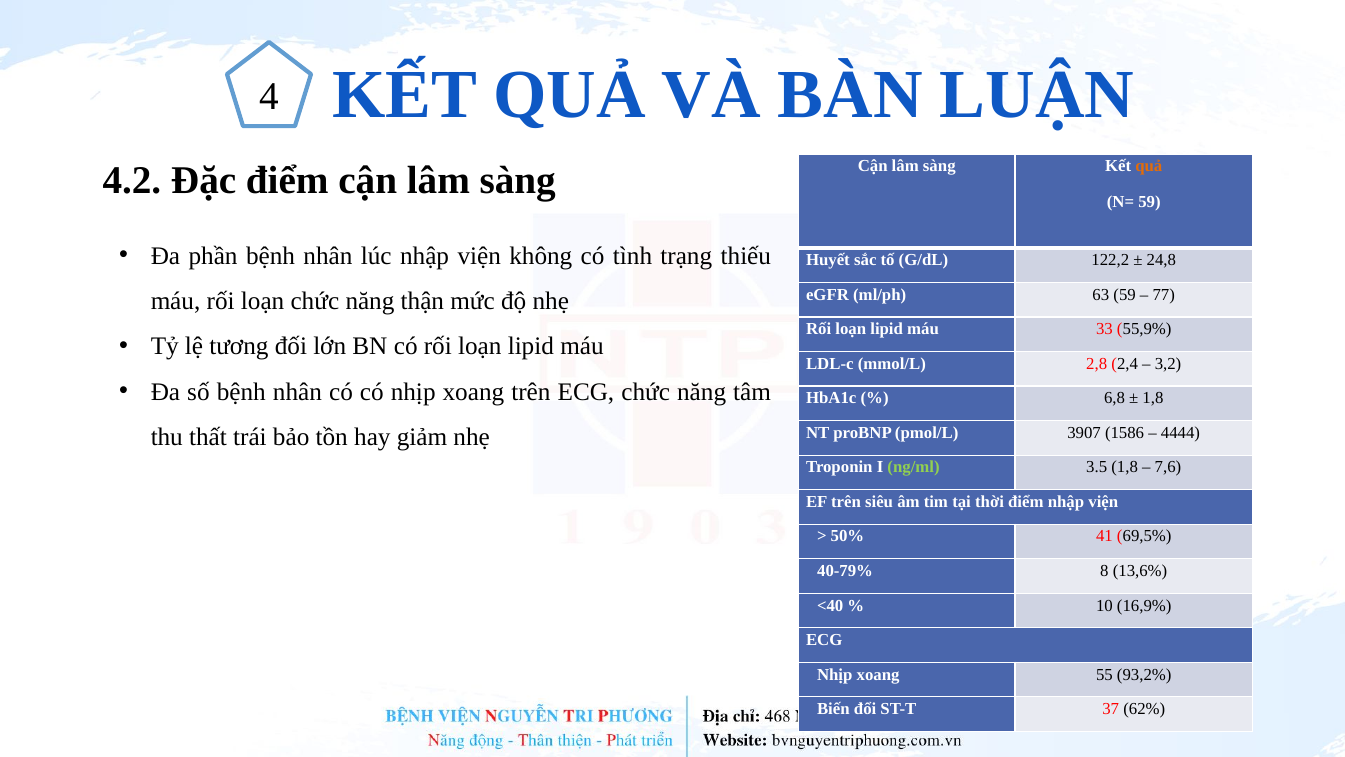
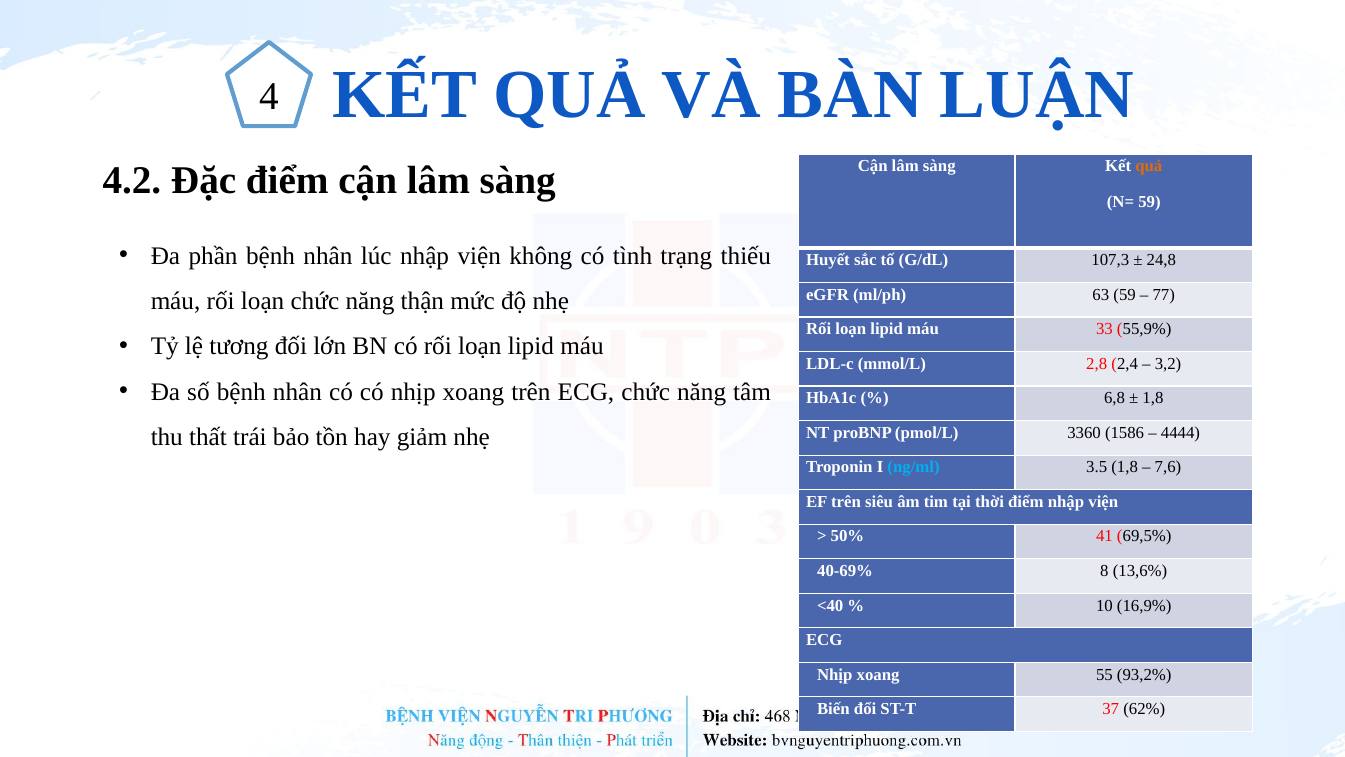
122,2: 122,2 -> 107,3
3907: 3907 -> 3360
ng/ml colour: light green -> light blue
40-79%: 40-79% -> 40-69%
